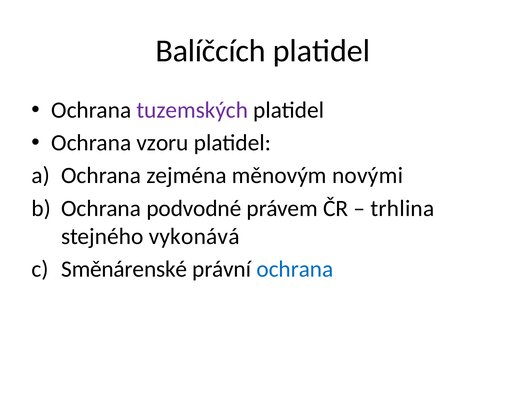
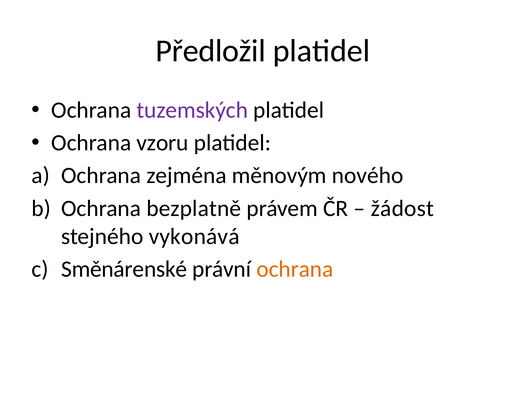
Balíčcích: Balíčcích -> Předložil
novými: novými -> nového
podvodné: podvodné -> bezplatně
trhlina: trhlina -> žádost
ochrana at (295, 269) colour: blue -> orange
